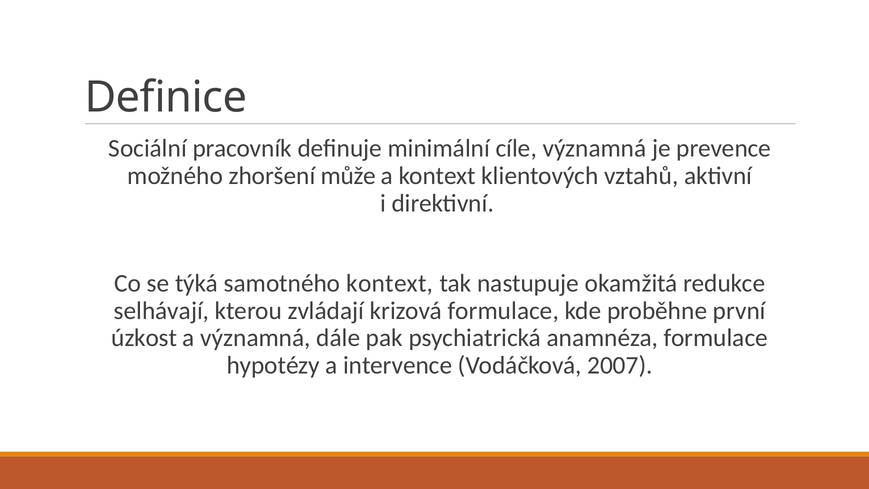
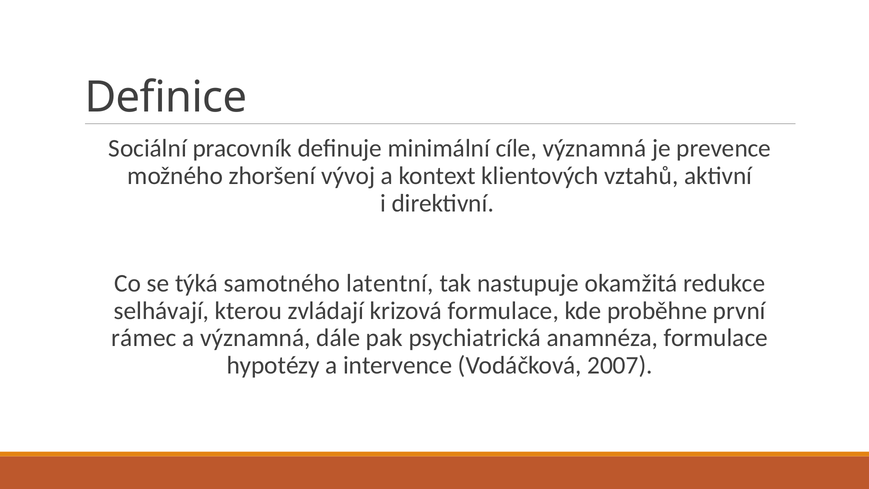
může: může -> vývoj
samotného kontext: kontext -> latentní
úzkost: úzkost -> rámec
